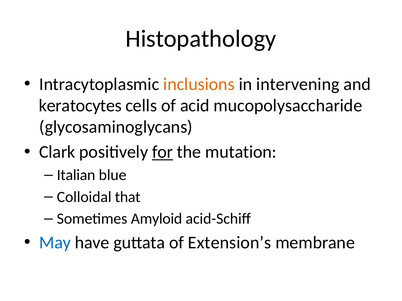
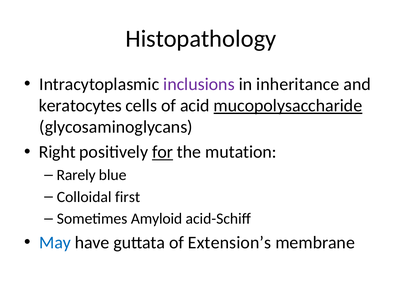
inclusions colour: orange -> purple
intervening: intervening -> inheritance
mucopolysaccharide underline: none -> present
Clark: Clark -> Right
Italian: Italian -> Rarely
that: that -> first
